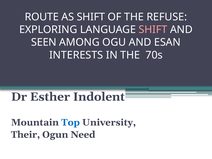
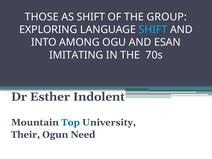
ROUTE: ROUTE -> THOSE
REFUSE: REFUSE -> GROUP
SHIFT at (153, 30) colour: pink -> light blue
SEEN: SEEN -> INTO
INTERESTS: INTERESTS -> IMITATING
